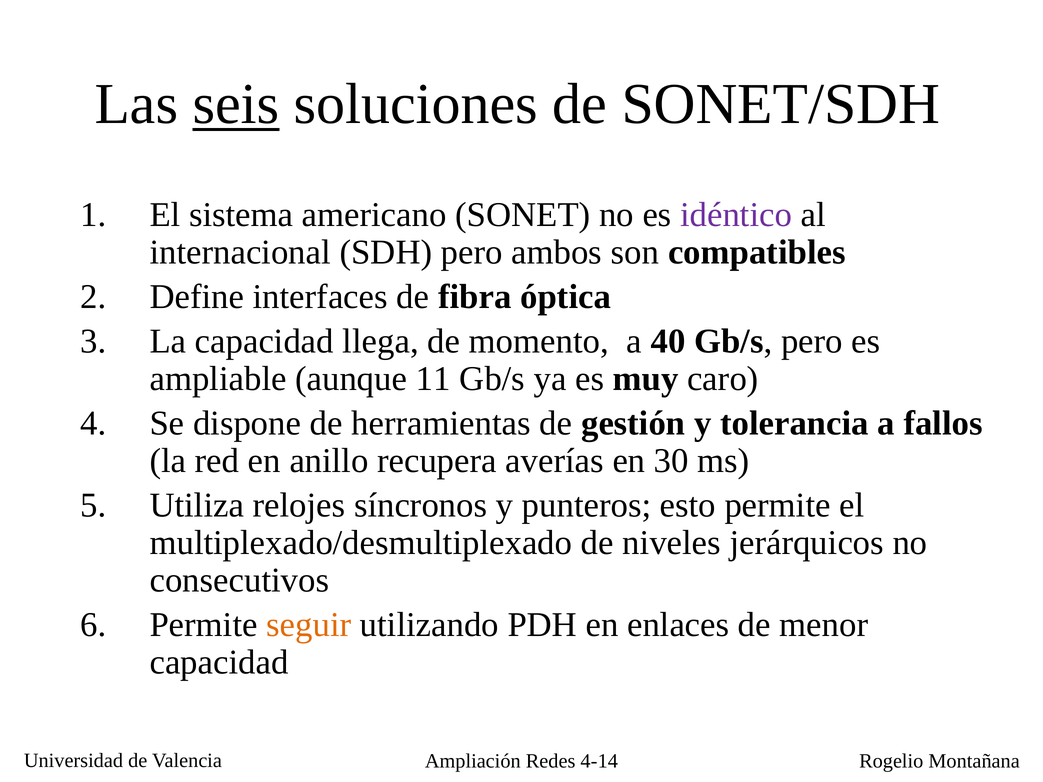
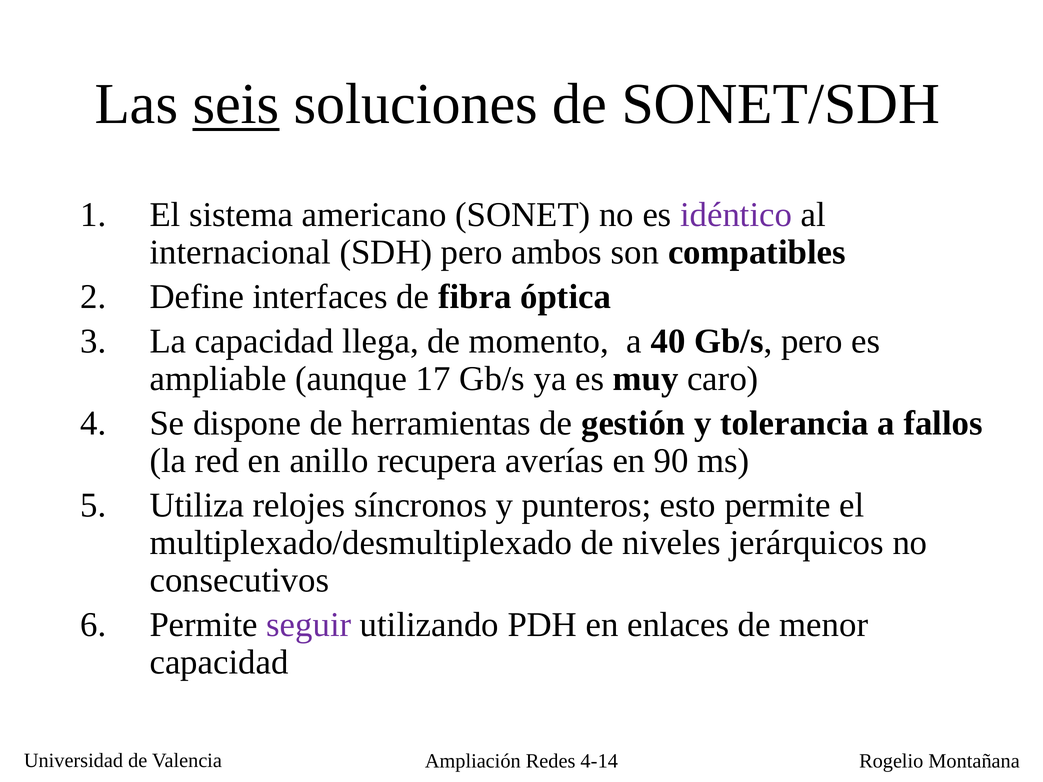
11: 11 -> 17
30: 30 -> 90
seguir colour: orange -> purple
